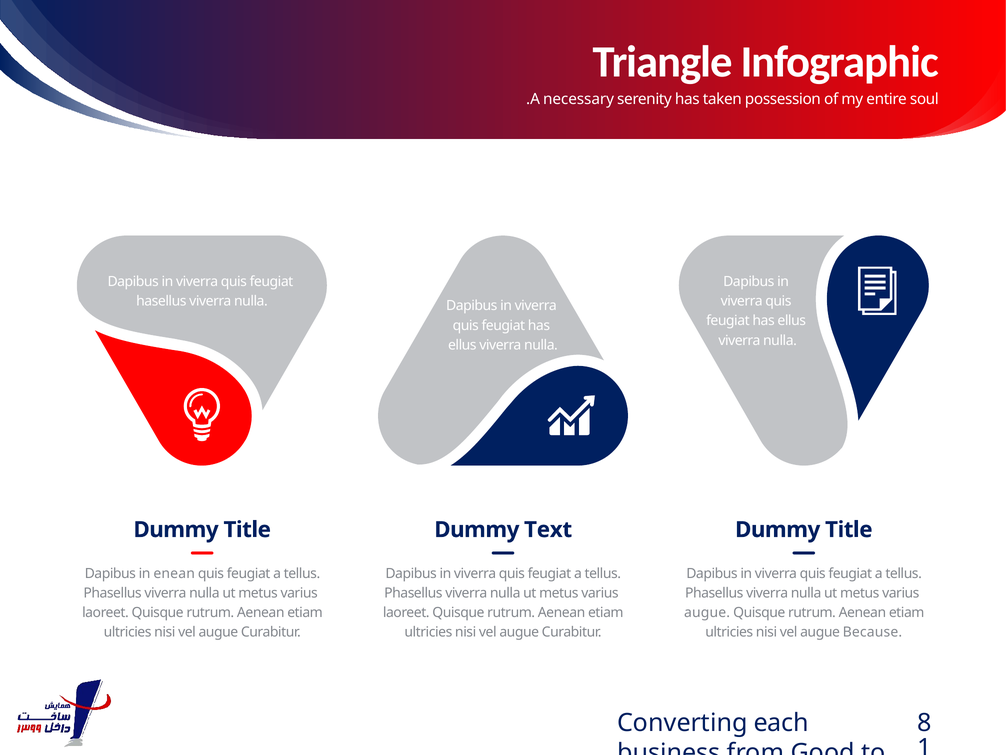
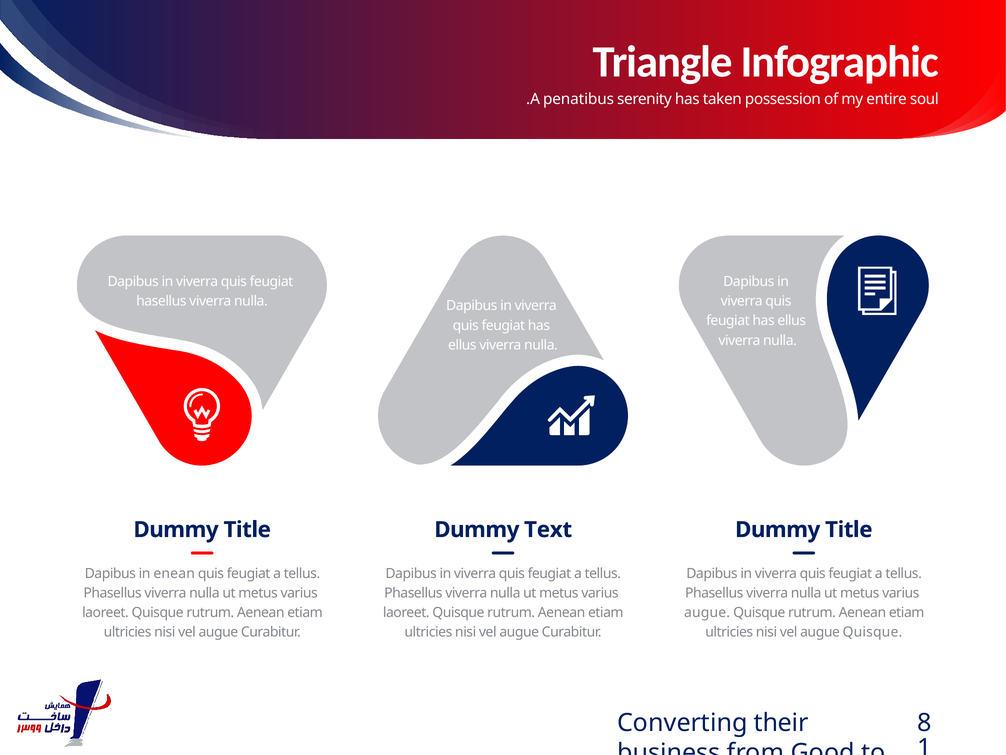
necessary: necessary -> penatibus
vel augue Because: Because -> Quisque
each: each -> their
